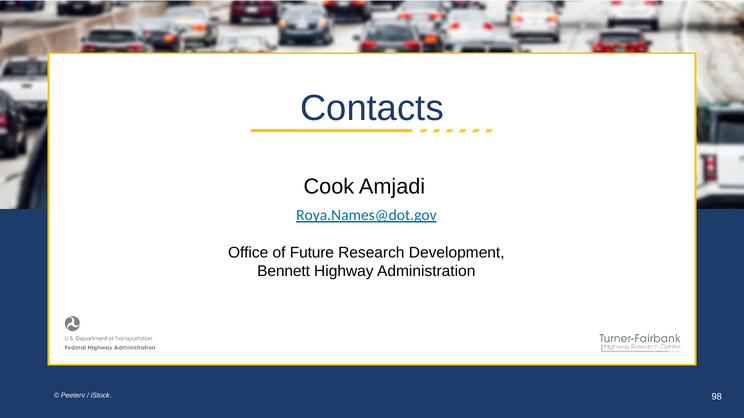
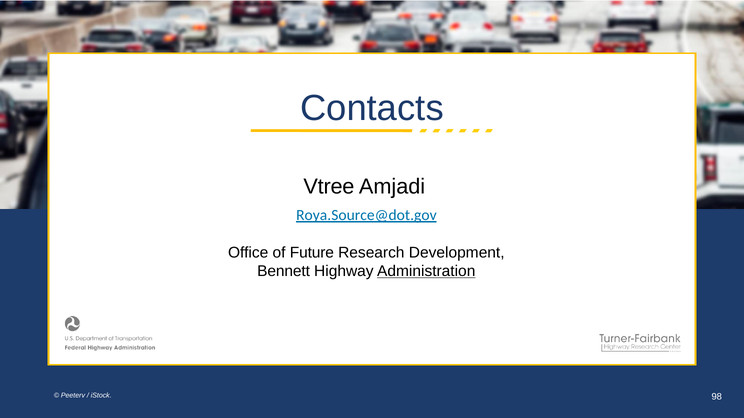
Cook: Cook -> Vtree
Roya.Names@dot.gov: Roya.Names@dot.gov -> Roya.Source@dot.gov
Administration underline: none -> present
